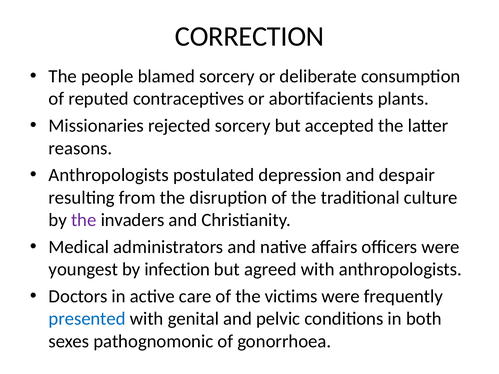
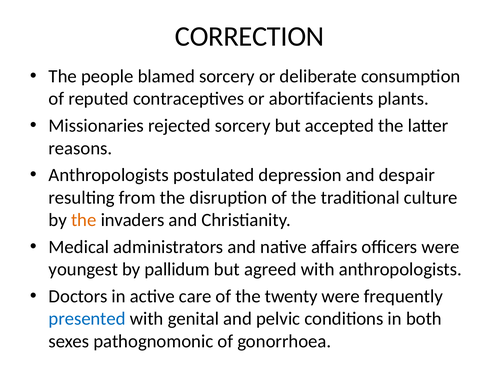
the at (84, 220) colour: purple -> orange
infection: infection -> pallidum
victims: victims -> twenty
